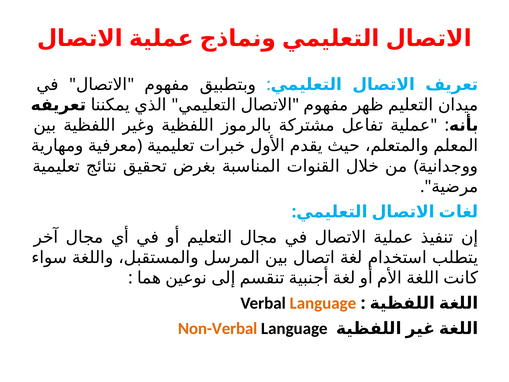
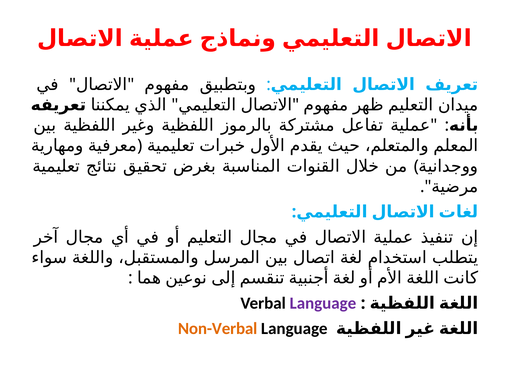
Language at (323, 303) colour: orange -> purple
